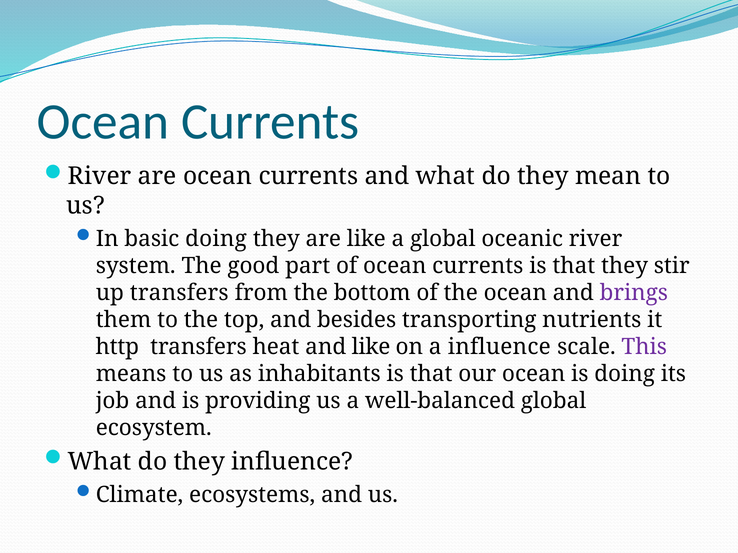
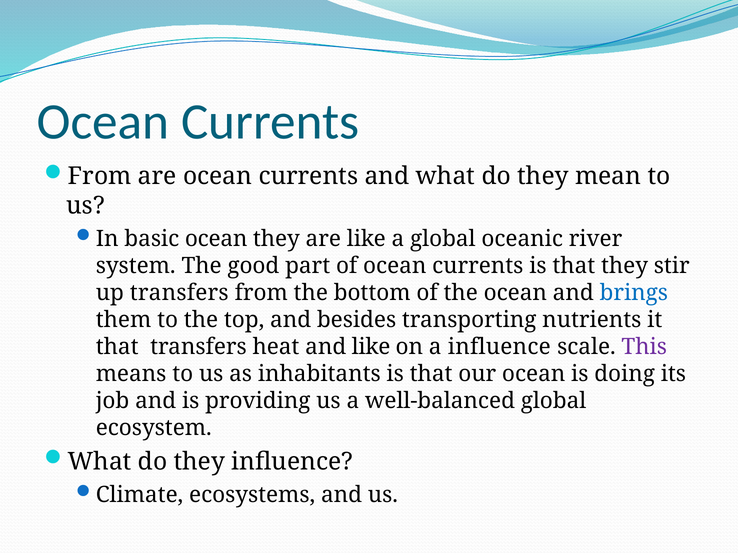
River at (100, 176): River -> From
basic doing: doing -> ocean
brings colour: purple -> blue
http at (117, 347): http -> that
